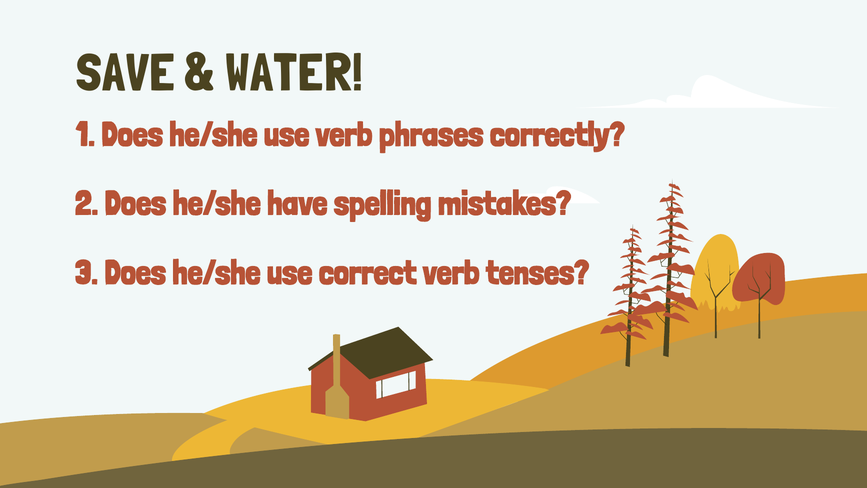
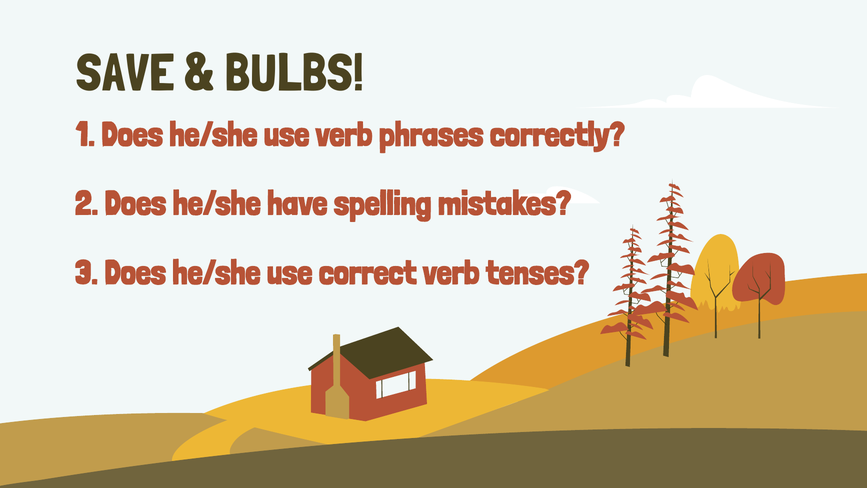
WATER: WATER -> BULBS
